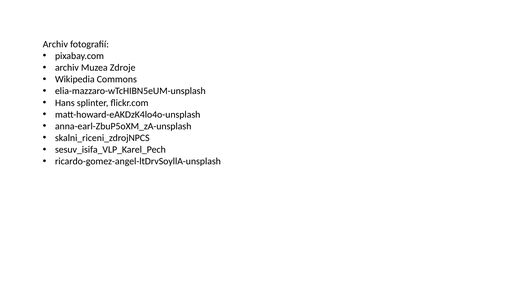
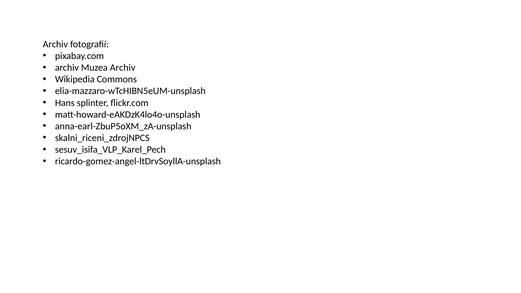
Muzea Zdroje: Zdroje -> Archiv
